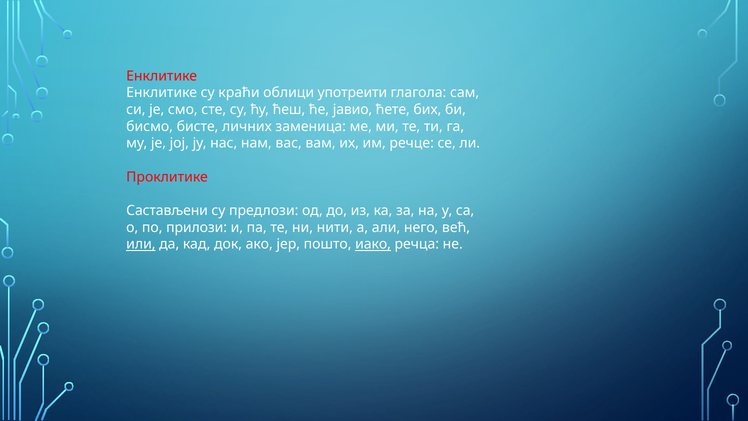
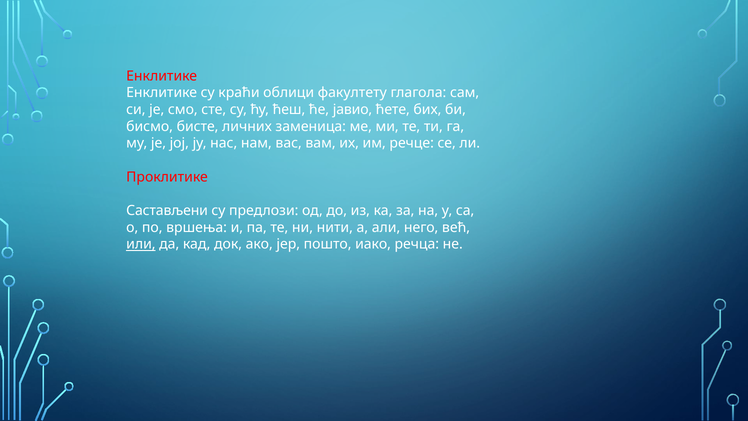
употреити: употреити -> факултету
прилози: прилози -> вршења
иако underline: present -> none
